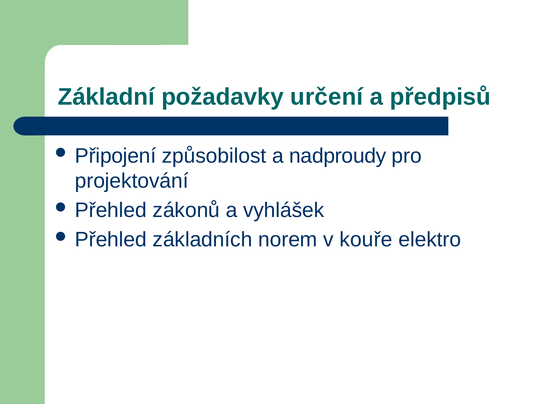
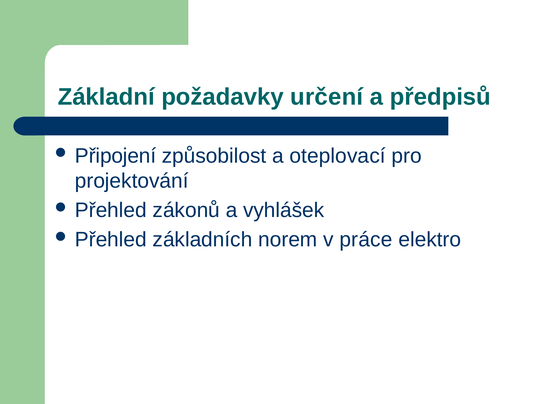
nadproudy: nadproudy -> oteplovací
kouře: kouře -> práce
